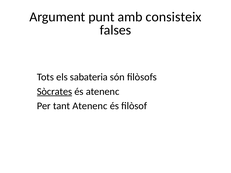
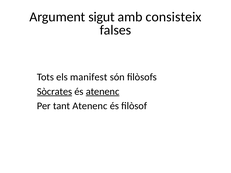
punt: punt -> sigut
sabateria: sabateria -> manifest
atenenc at (103, 92) underline: none -> present
